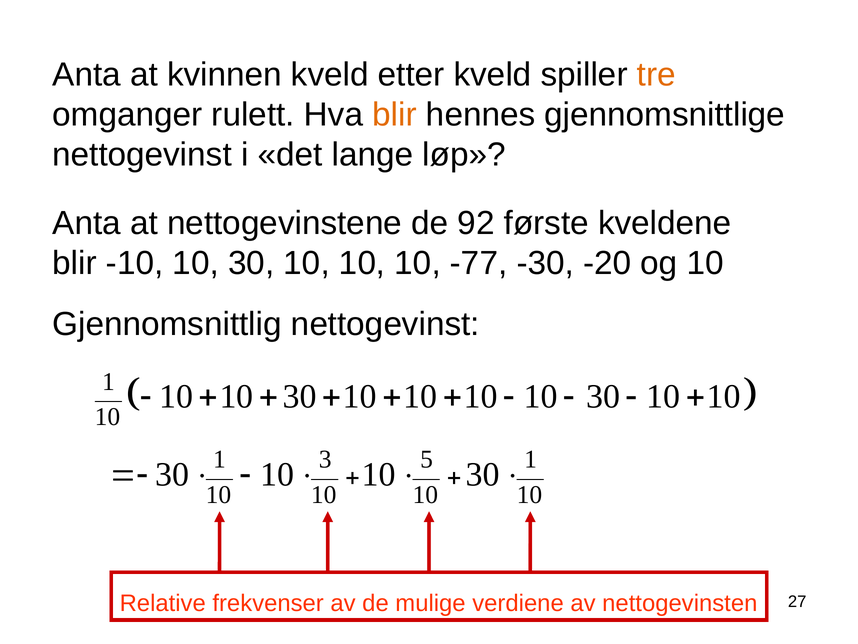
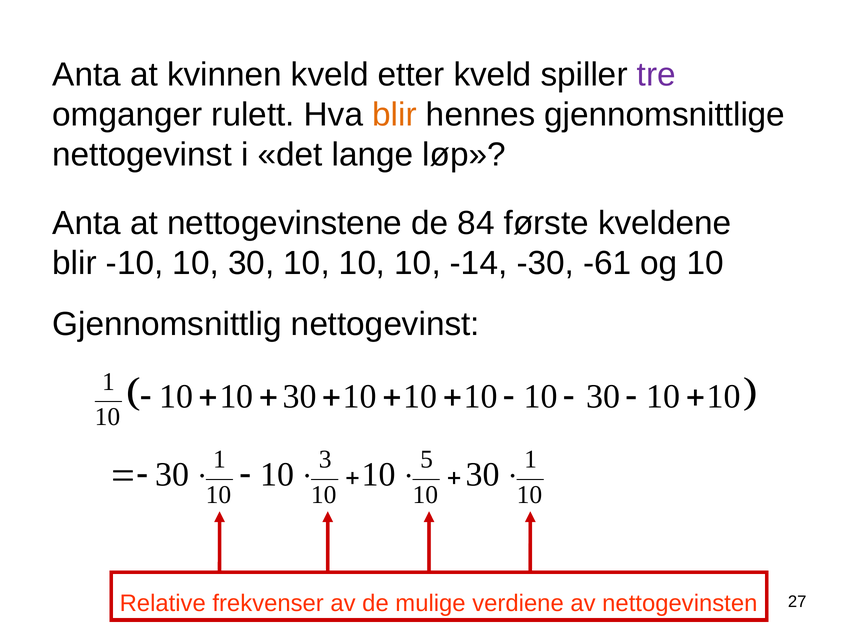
tre colour: orange -> purple
92: 92 -> 84
-77: -77 -> -14
-20: -20 -> -61
